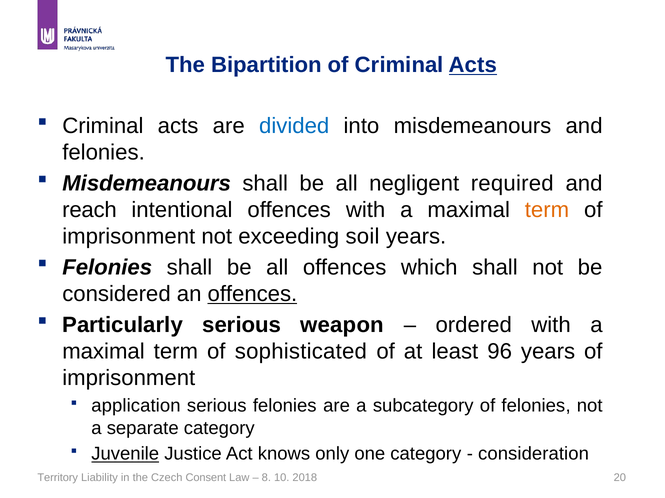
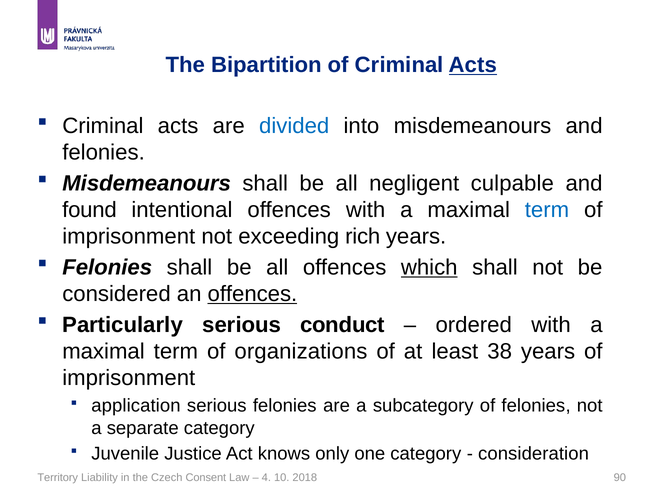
required: required -> culpable
reach: reach -> found
term at (547, 210) colour: orange -> blue
soil: soil -> rich
which underline: none -> present
weapon: weapon -> conduct
sophisticated: sophisticated -> organizations
96: 96 -> 38
Juvenile underline: present -> none
8: 8 -> 4
20: 20 -> 90
